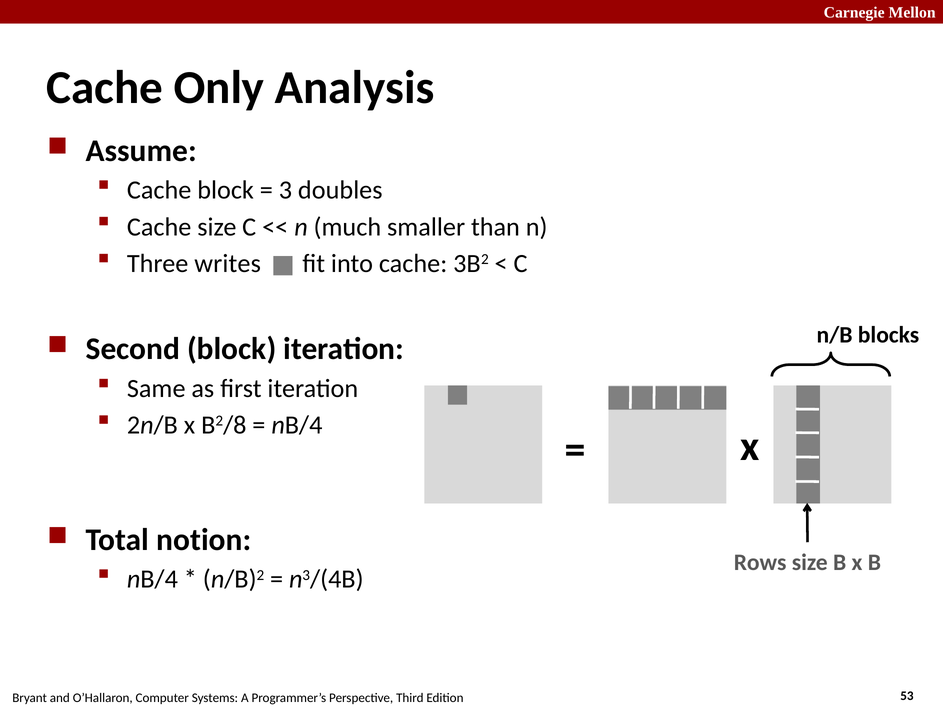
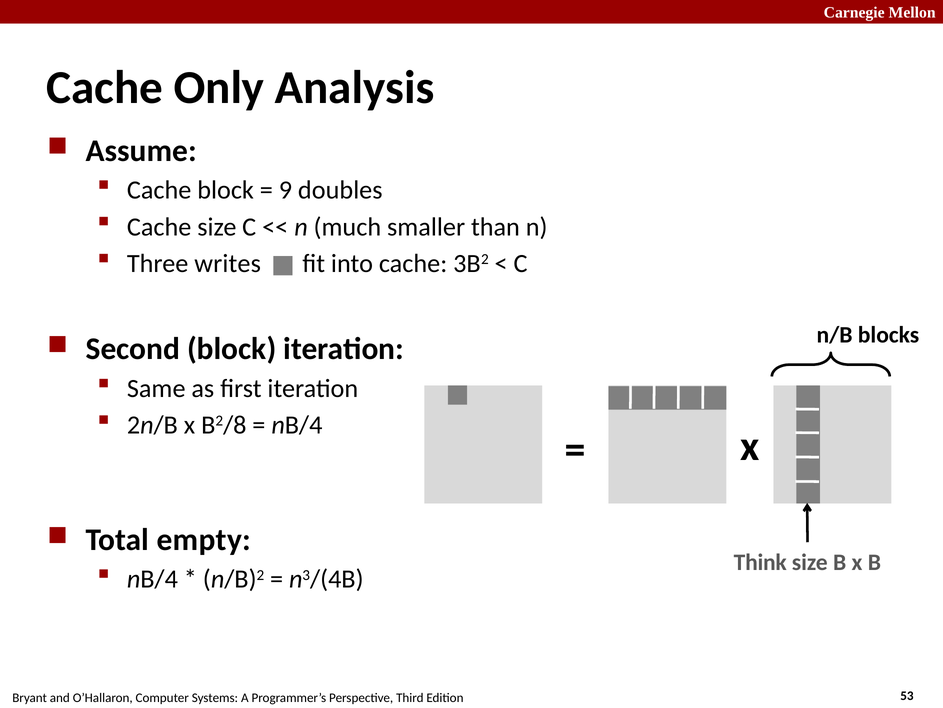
3: 3 -> 9
notion: notion -> empty
Rows: Rows -> Think
